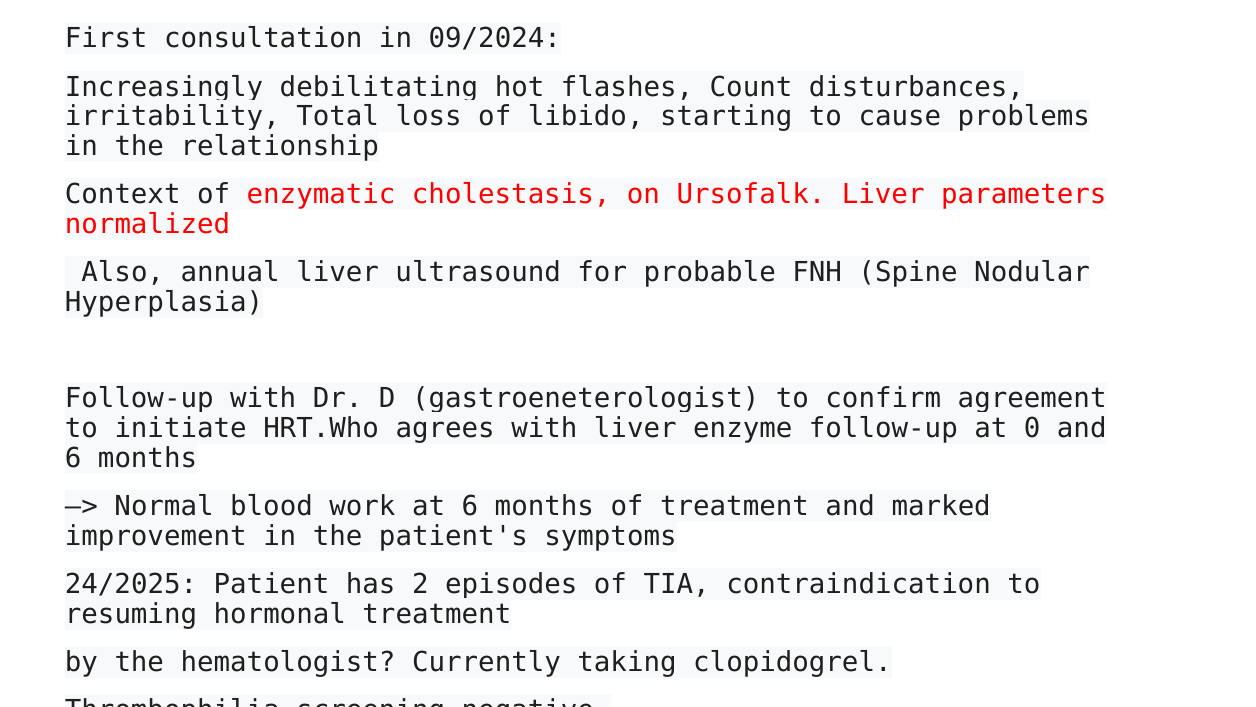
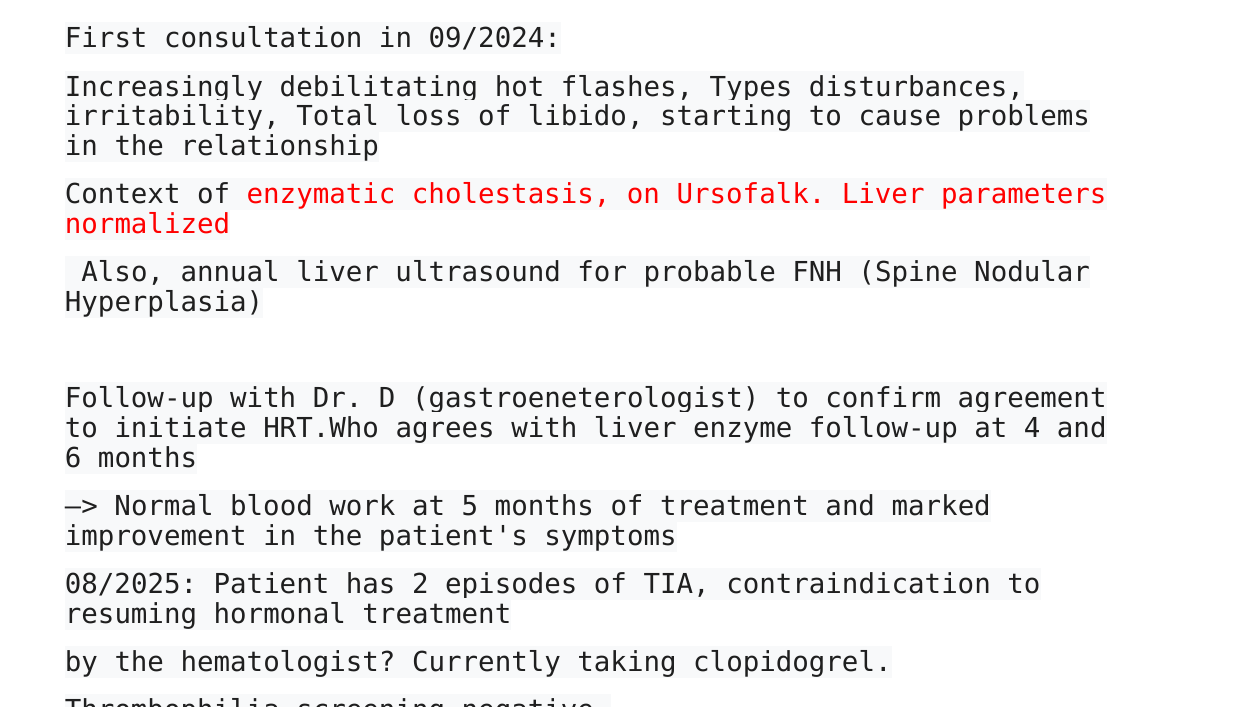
Count: Count -> Types
0: 0 -> 4
at 6: 6 -> 5
24/2025: 24/2025 -> 08/2025
